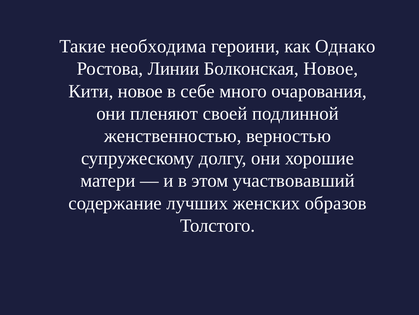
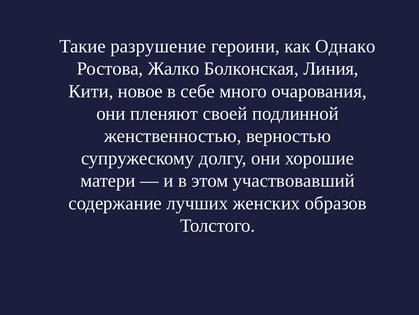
необходима: необходима -> разрушение
Линии: Линии -> Жалко
Болконская Новое: Новое -> Линия
